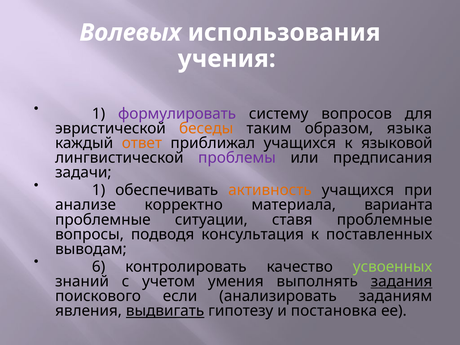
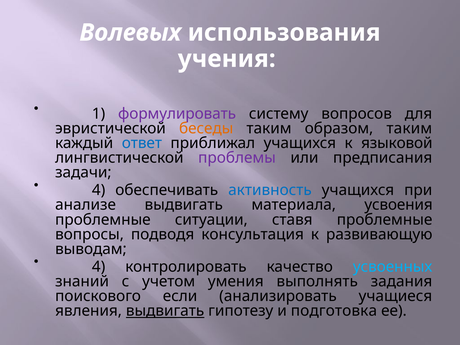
образом языка: языка -> таким
ответ colour: orange -> blue
1 at (99, 190): 1 -> 4
активность colour: orange -> blue
анализе корректно: корректно -> выдвигать
варианта: варианта -> усвоения
поставленных: поставленных -> развивающую
6 at (99, 267): 6 -> 4
усвоенных colour: light green -> light blue
задания underline: present -> none
заданиям: заданиям -> учащиеся
постановка: постановка -> подготовка
